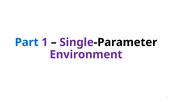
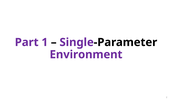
Part colour: blue -> purple
